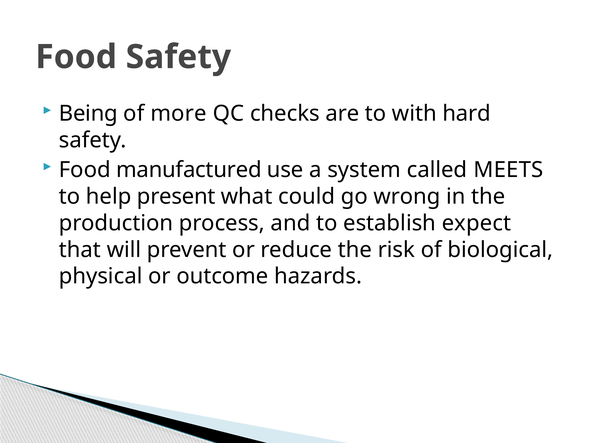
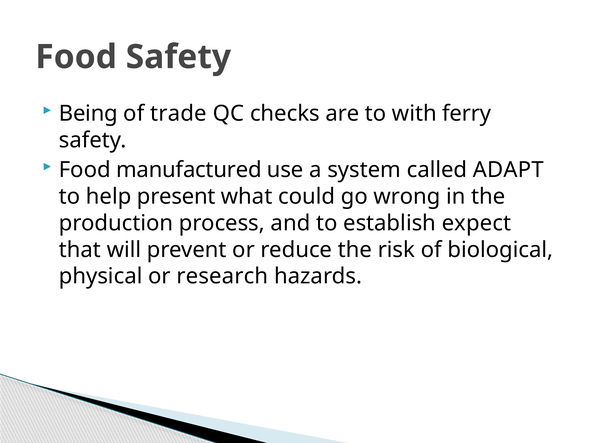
more: more -> trade
hard: hard -> ferry
MEETS: MEETS -> ADAPT
outcome: outcome -> research
